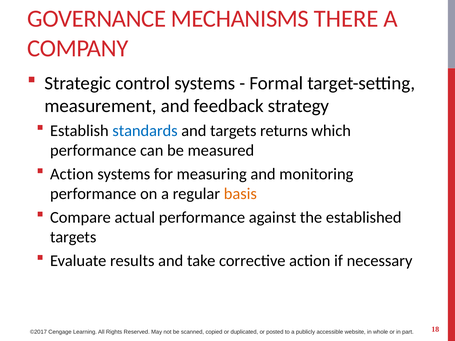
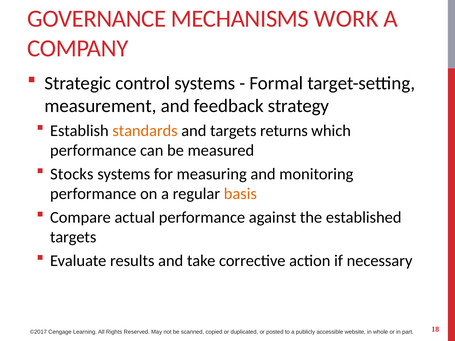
THERE: THERE -> WORK
standards colour: blue -> orange
Action at (72, 174): Action -> Stocks
